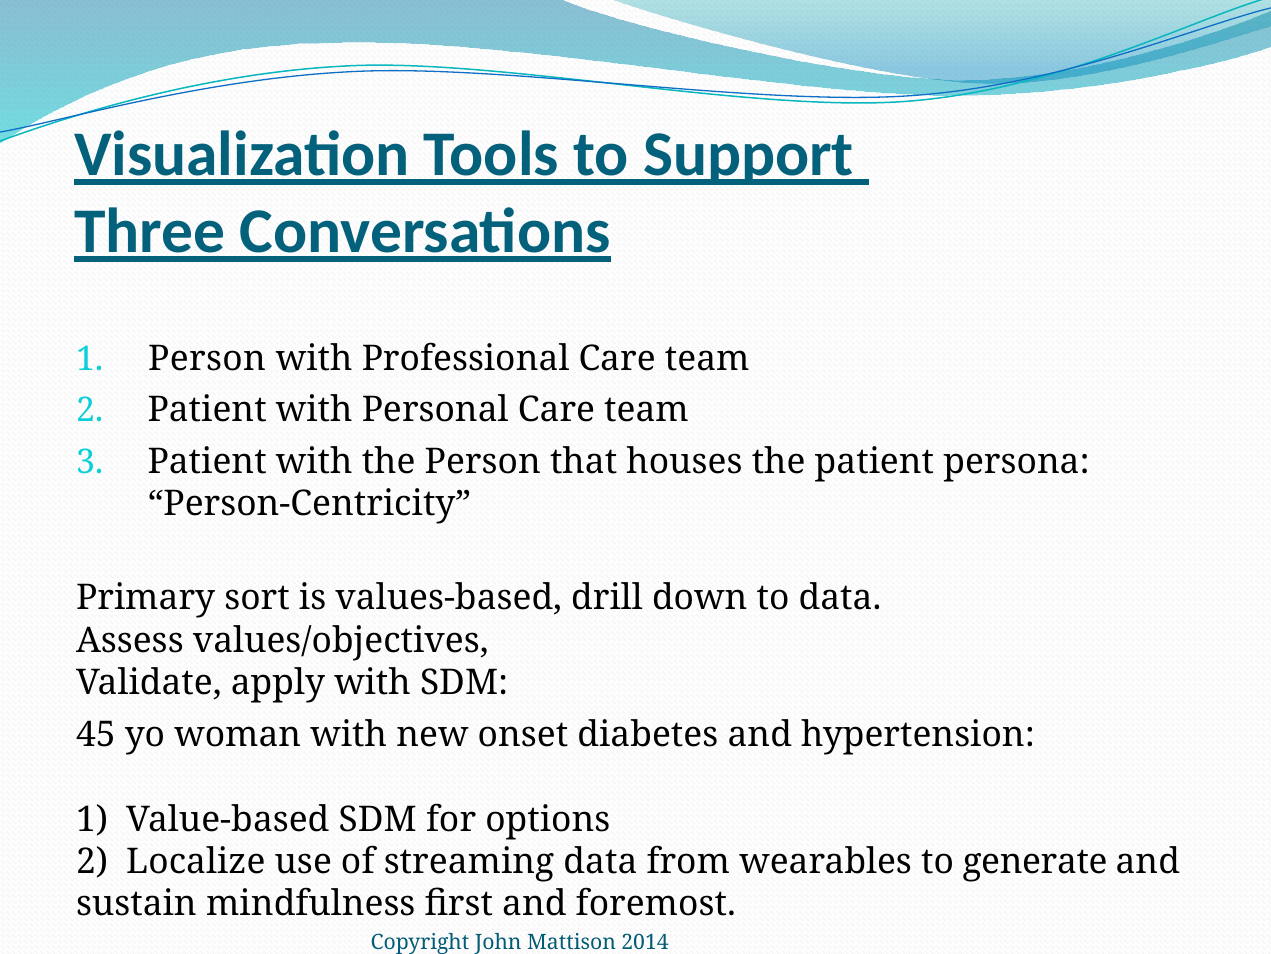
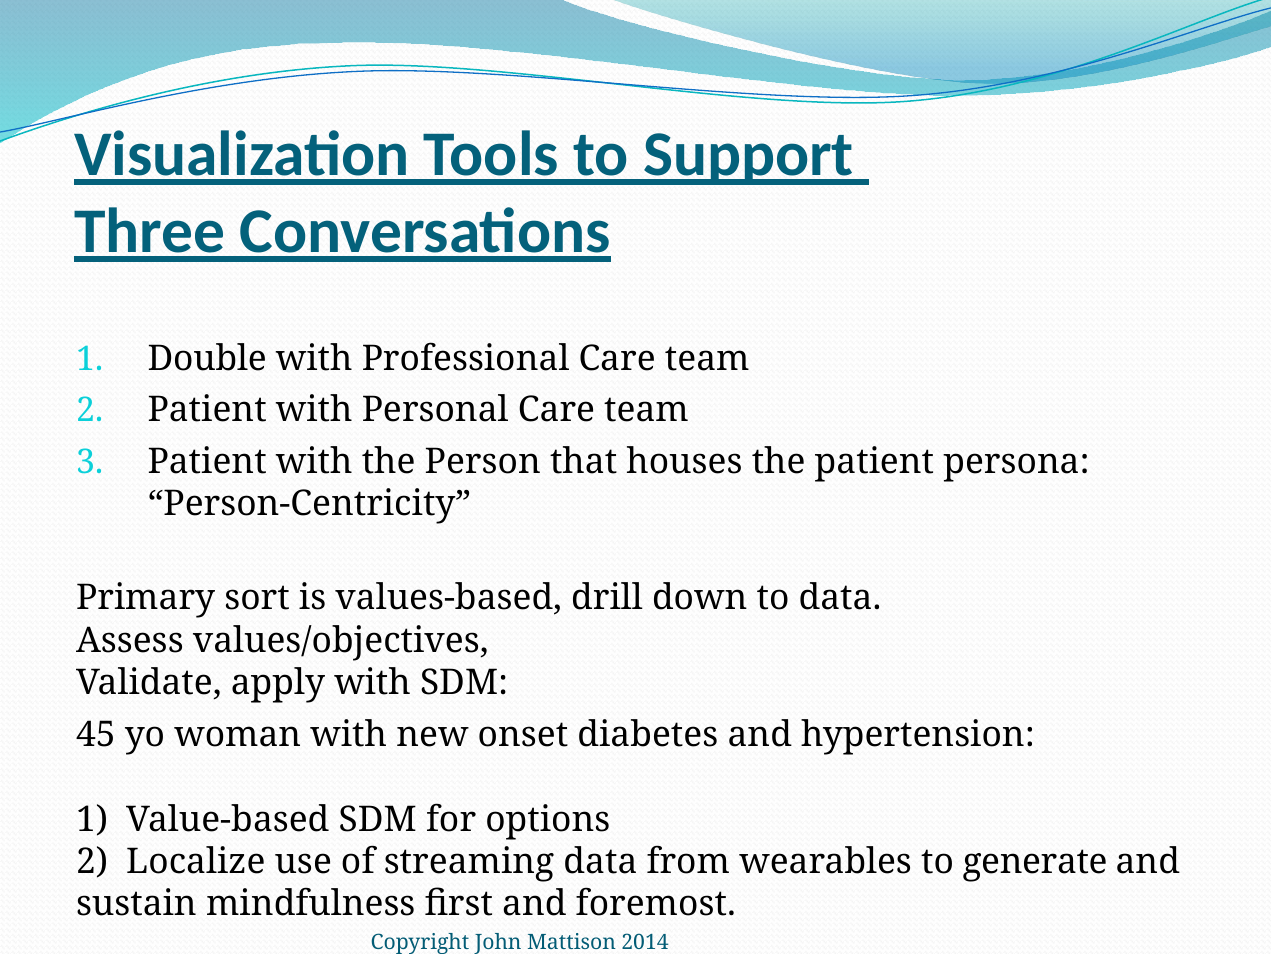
1 Person: Person -> Double
